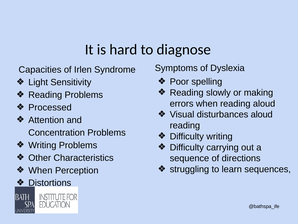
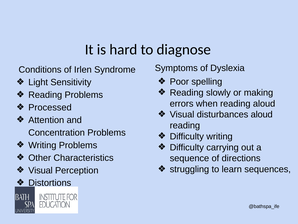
Capacities: Capacities -> Conditions
When at (40, 170): When -> Visual
